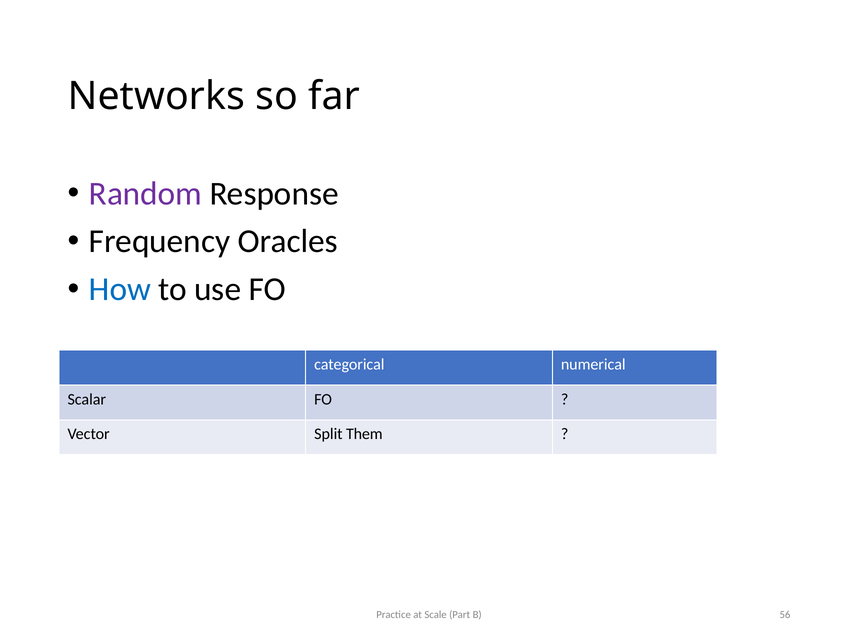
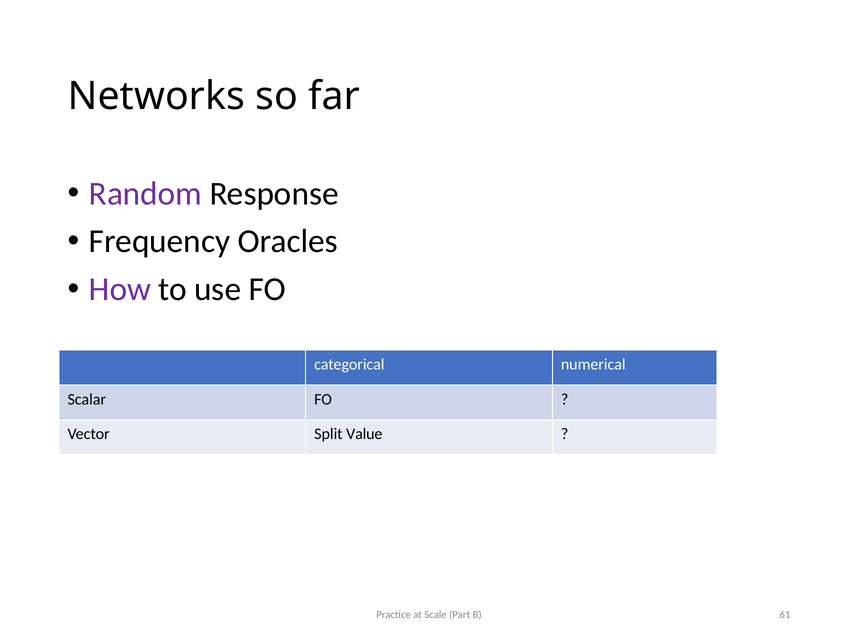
How colour: blue -> purple
Them: Them -> Value
56: 56 -> 61
